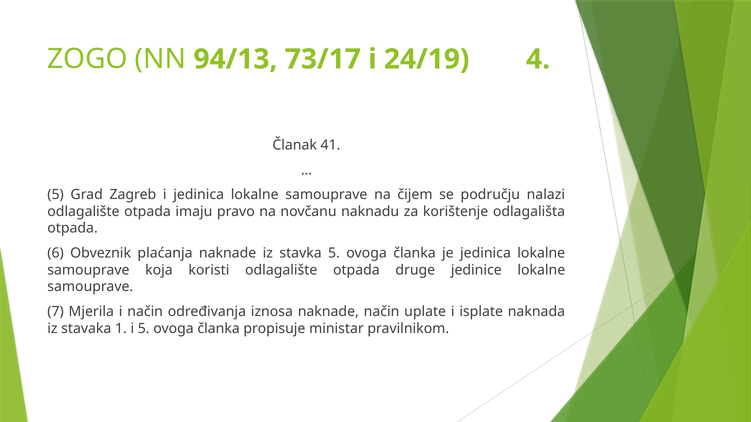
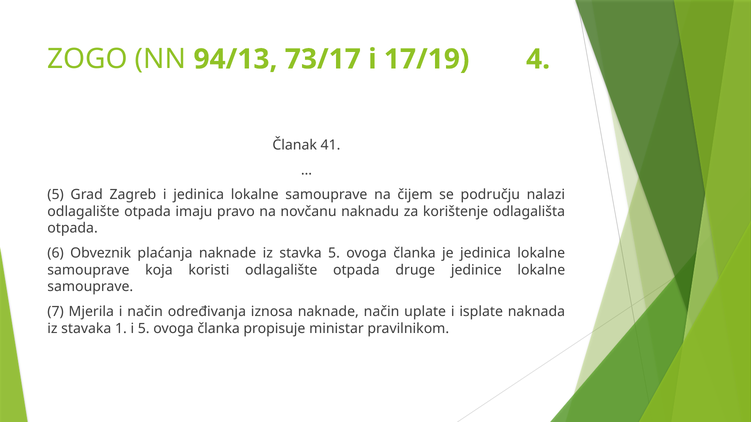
24/19: 24/19 -> 17/19
